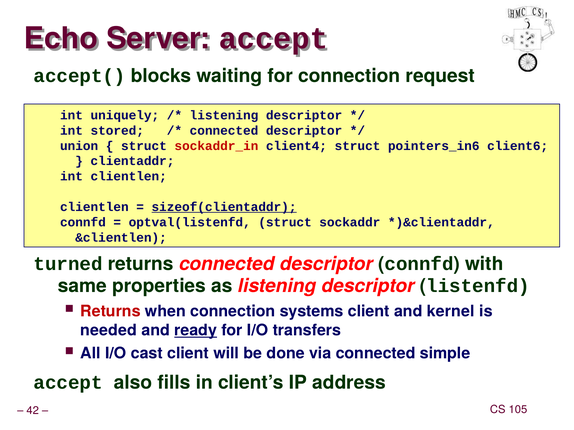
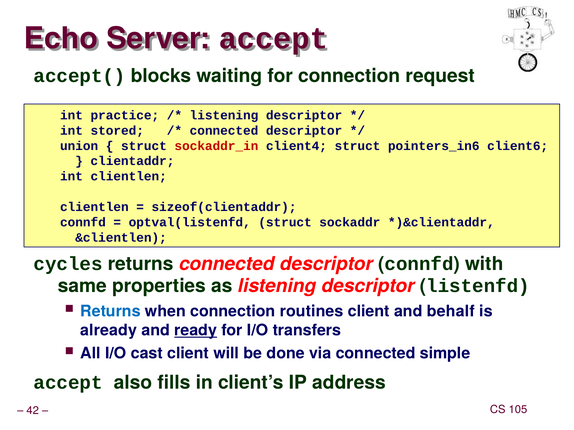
uniquely: uniquely -> practice
sizeof(clientaddr underline: present -> none
turned: turned -> cycles
Returns at (110, 311) colour: red -> blue
systems: systems -> routines
kernel: kernel -> behalf
needed: needed -> already
